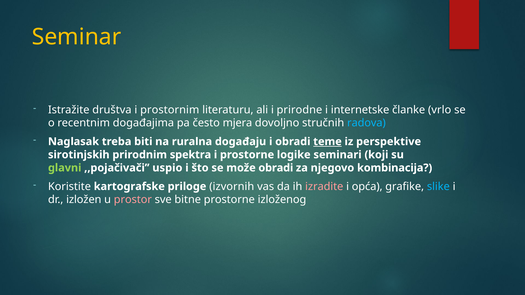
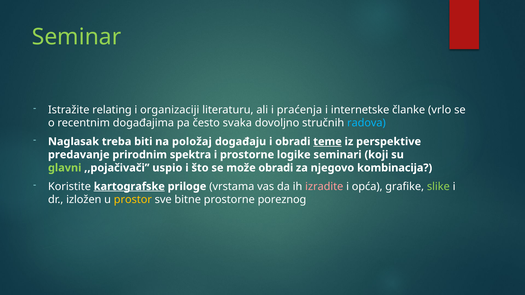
Seminar colour: yellow -> light green
društva: društva -> relating
prostornim: prostornim -> organizaciji
prirodne: prirodne -> praćenja
mjera: mjera -> svaka
ruralna: ruralna -> položaj
sirotinjskih: sirotinjskih -> predavanje
kartografske underline: none -> present
izvornih: izvornih -> vrstama
slike colour: light blue -> light green
prostor colour: pink -> yellow
izloženog: izloženog -> poreznog
